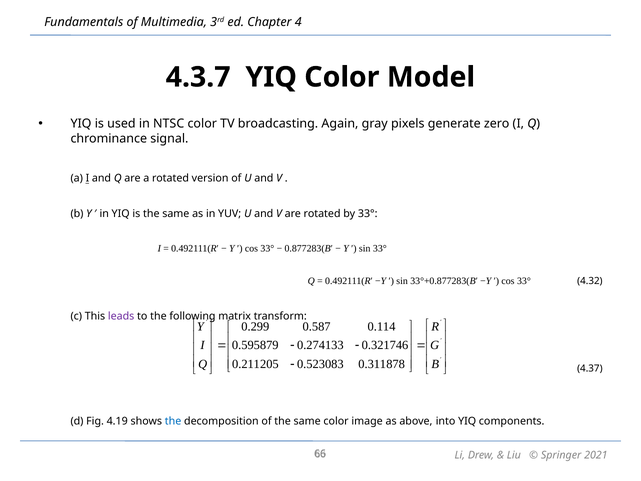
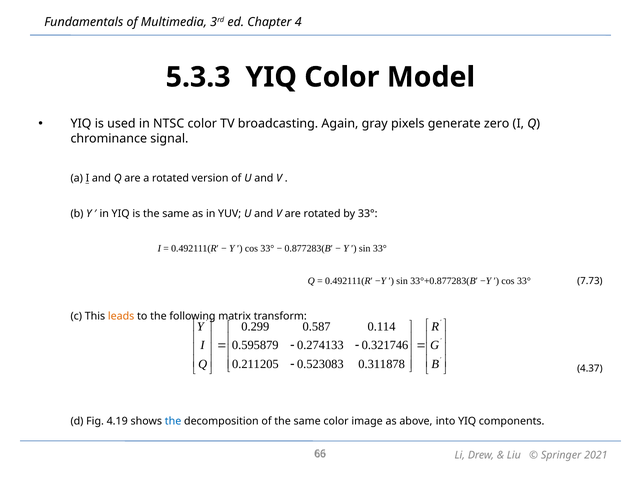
4.3.7: 4.3.7 -> 5.3.3
4.32: 4.32 -> 7.73
leads colour: purple -> orange
